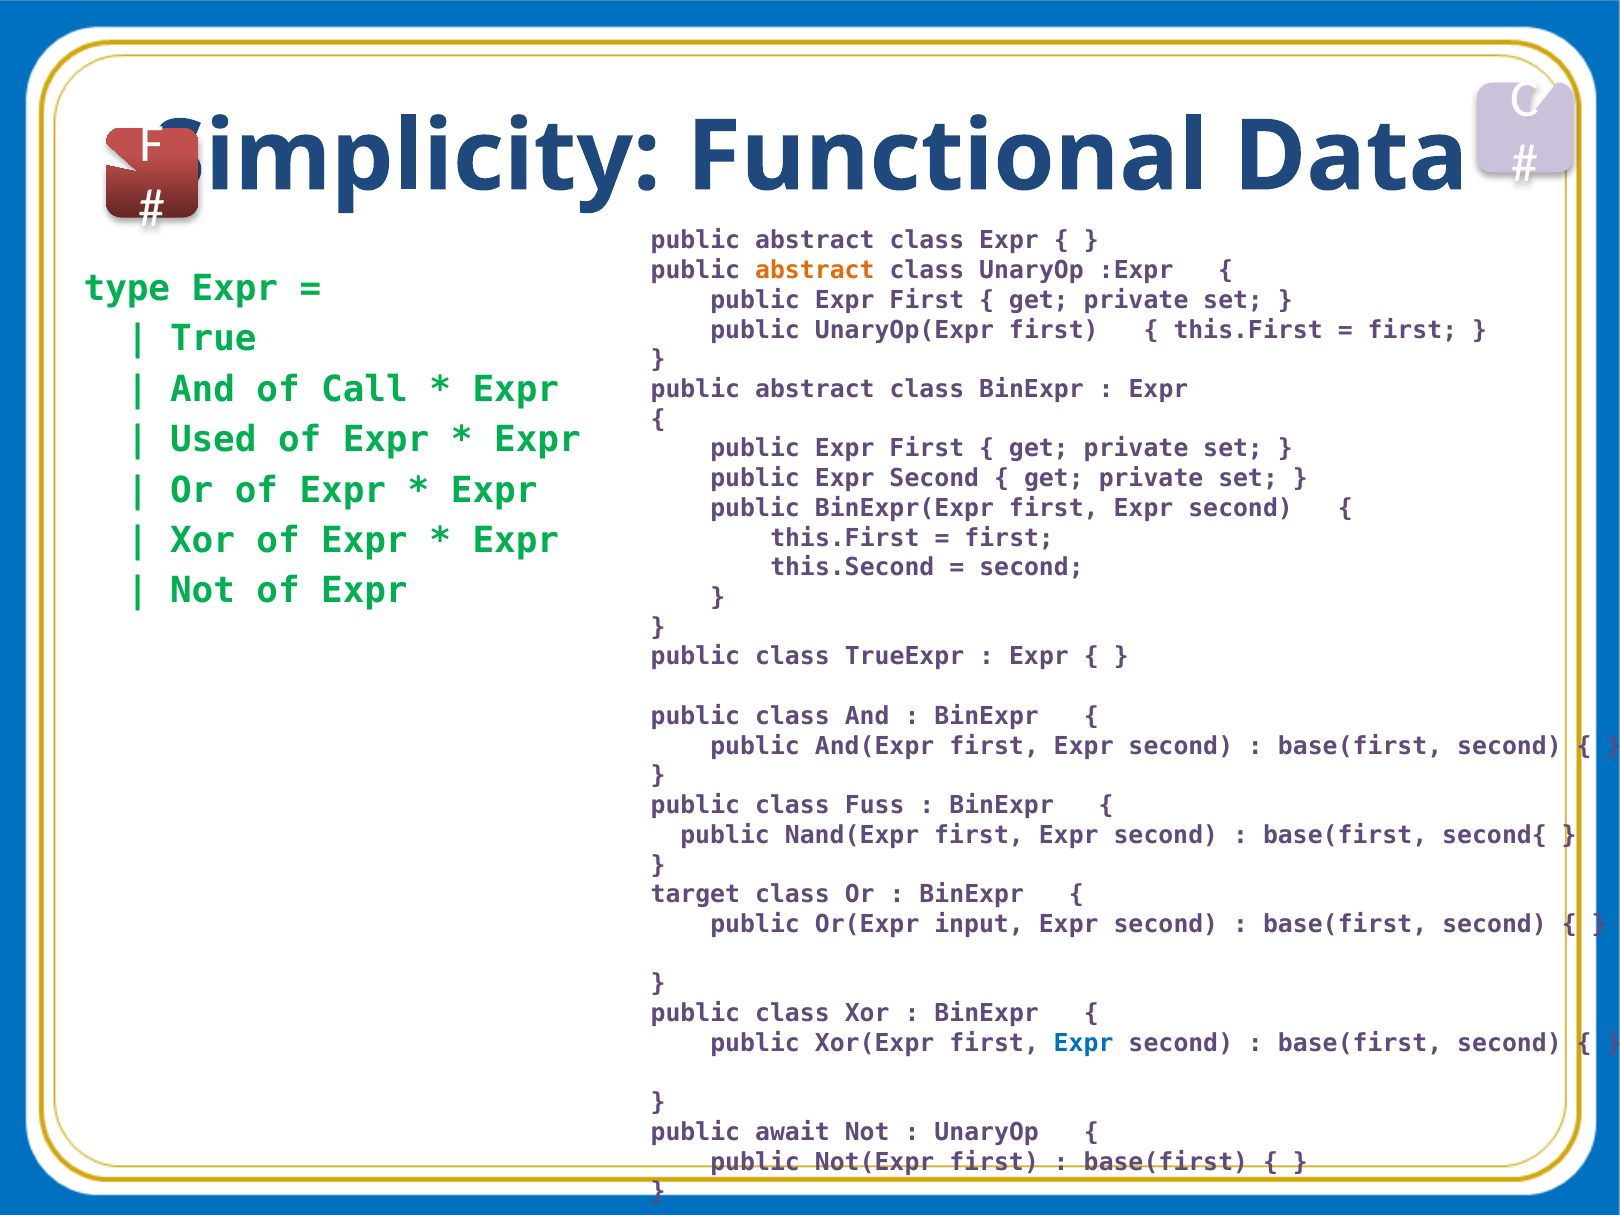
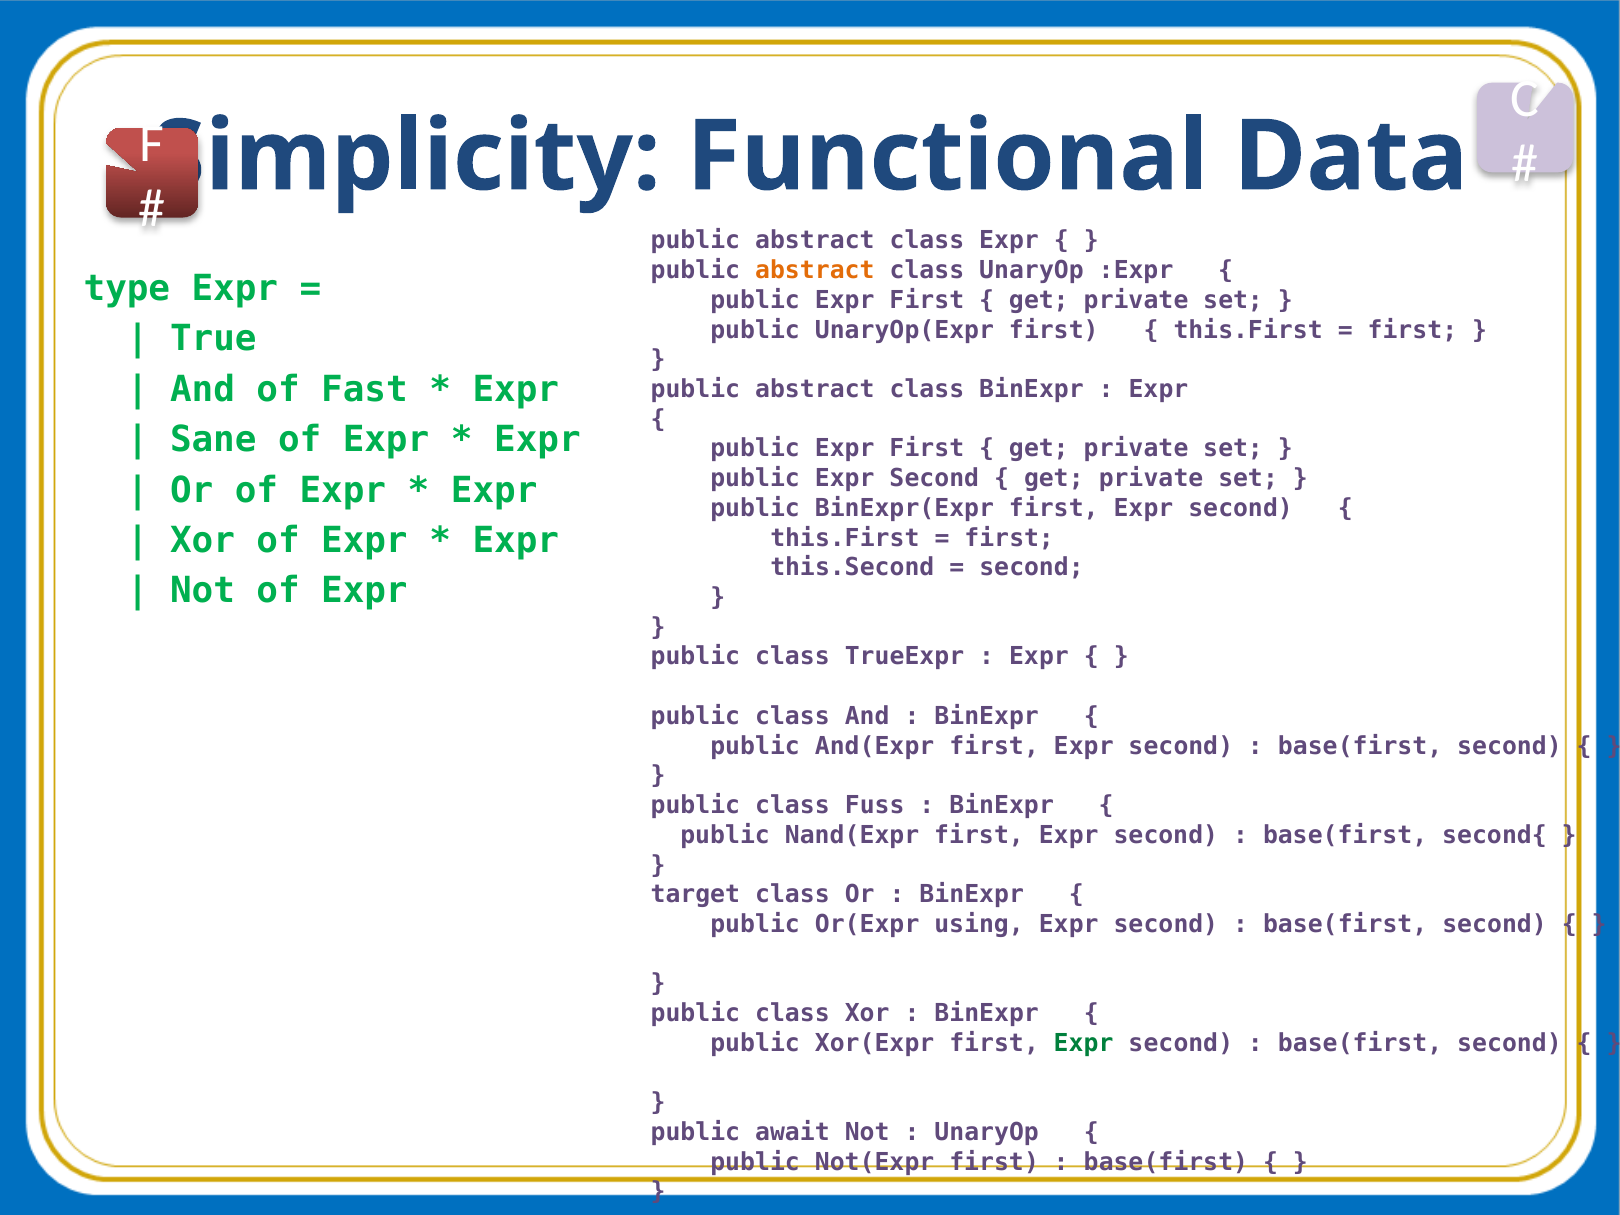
Call: Call -> Fast
Used: Used -> Sane
input: input -> using
Expr at (1084, 1043) colour: blue -> green
